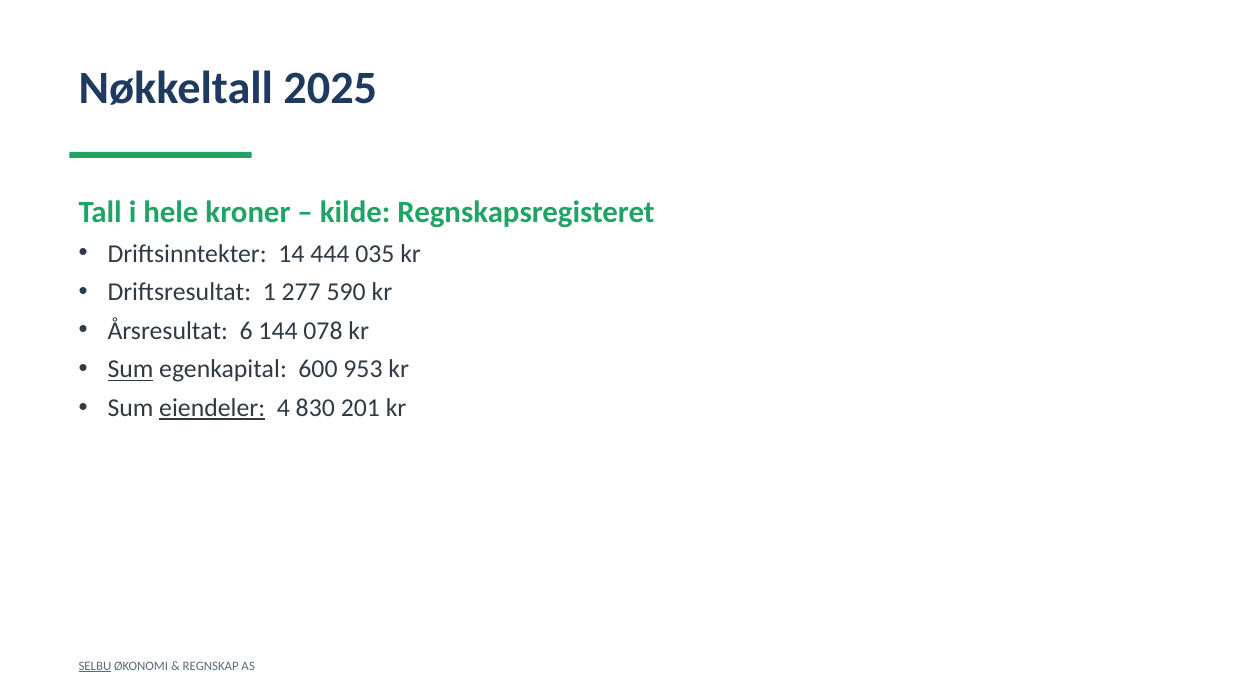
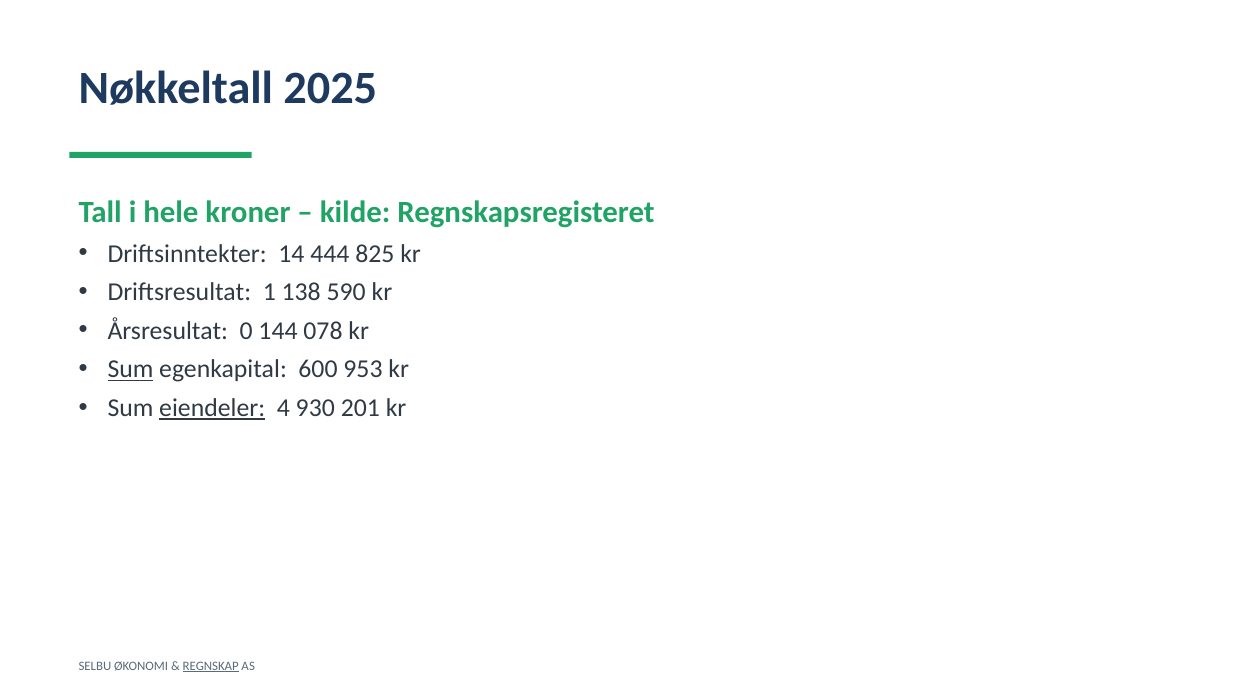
035: 035 -> 825
277: 277 -> 138
6: 6 -> 0
830: 830 -> 930
SELBU underline: present -> none
REGNSKAP underline: none -> present
